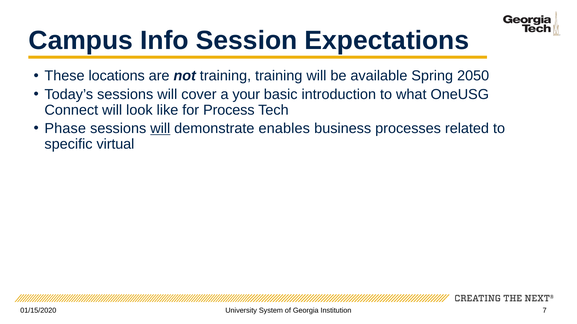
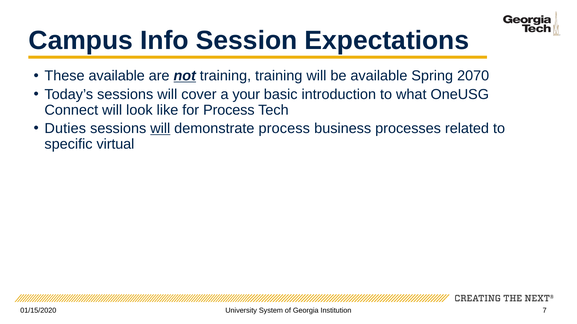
These locations: locations -> available
not underline: none -> present
2050: 2050 -> 2070
Phase: Phase -> Duties
demonstrate enables: enables -> process
